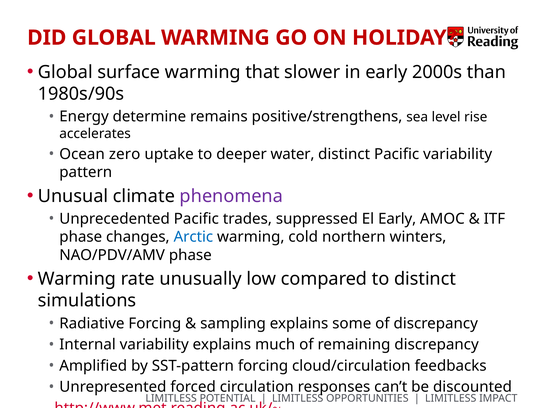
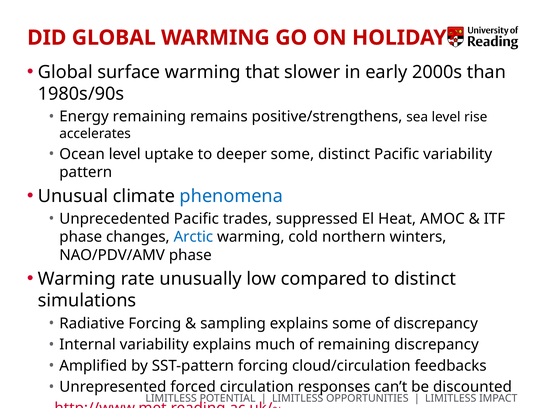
Energy determine: determine -> remaining
Ocean zero: zero -> level
deeper water: water -> some
phenomena colour: purple -> blue
El Early: Early -> Heat
